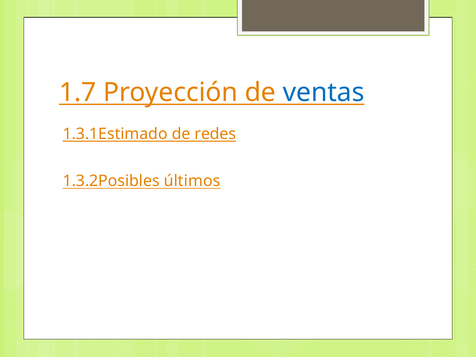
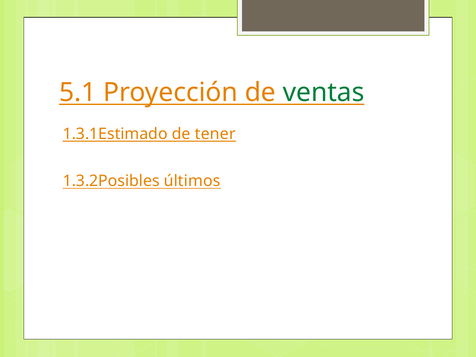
1.7: 1.7 -> 5.1
ventas colour: blue -> green
redes: redes -> tener
